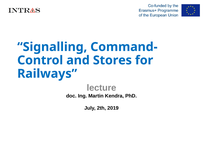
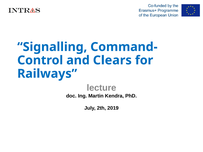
Stores: Stores -> Clears
